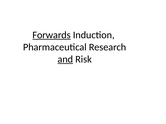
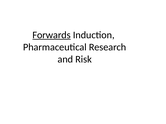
and underline: present -> none
